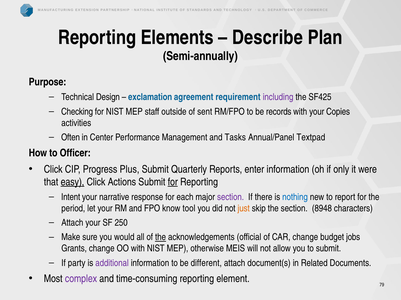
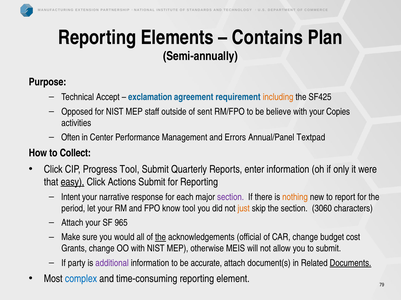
Describe: Describe -> Contains
Design: Design -> Accept
including colour: purple -> orange
Checking: Checking -> Opposed
records: records -> believe
Tasks: Tasks -> Errors
Officer: Officer -> Collect
Progress Plus: Plus -> Tool
for at (173, 182) underline: present -> none
nothing colour: blue -> orange
8948: 8948 -> 3060
250: 250 -> 965
jobs: jobs -> cost
different: different -> accurate
Documents underline: none -> present
complex colour: purple -> blue
